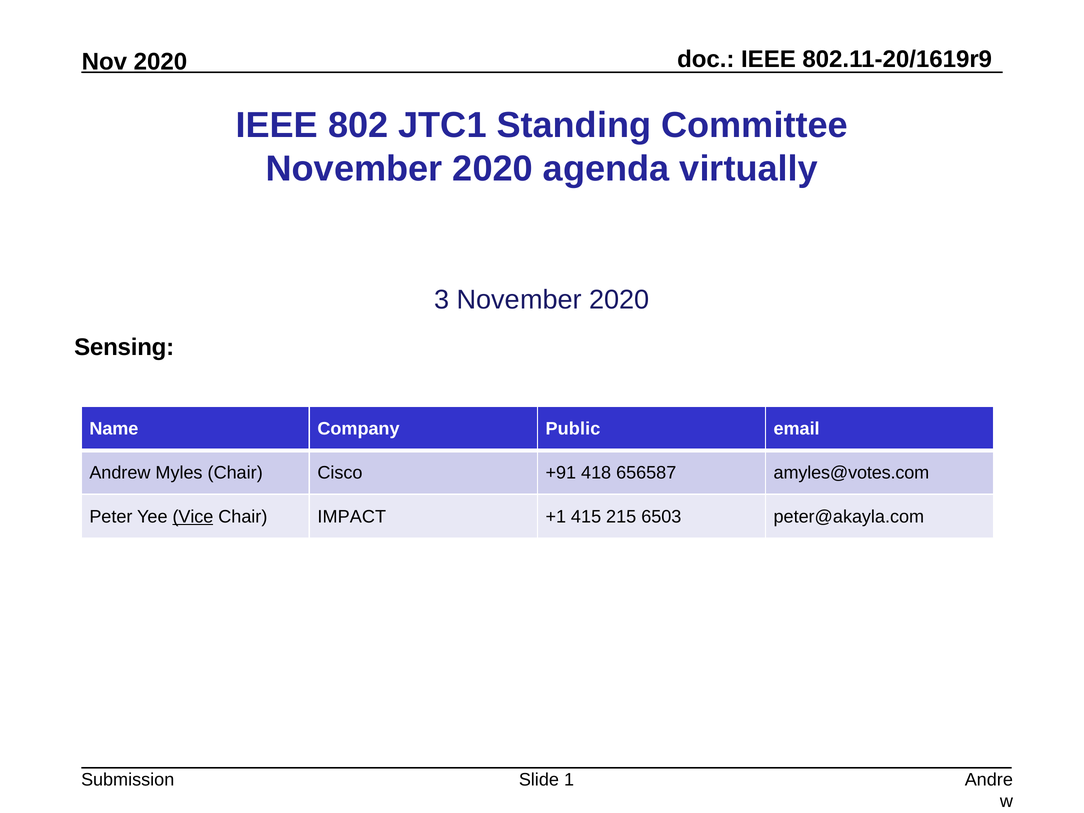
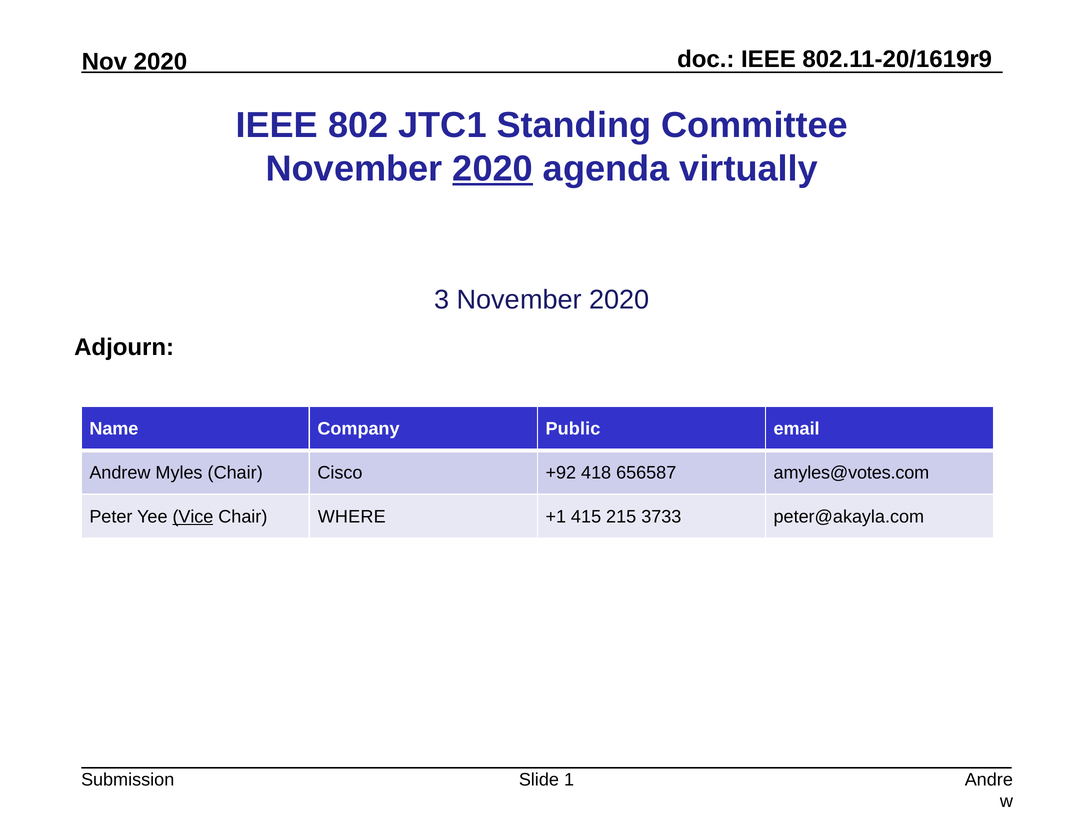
2020 at (493, 169) underline: none -> present
Sensing: Sensing -> Adjourn
+91: +91 -> +92
IMPACT: IMPACT -> WHERE
6503: 6503 -> 3733
